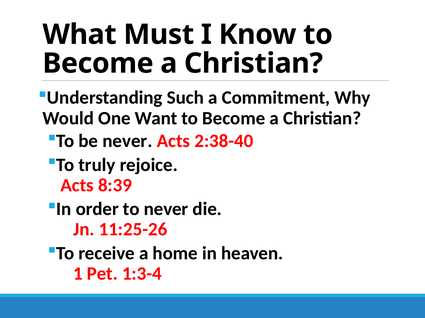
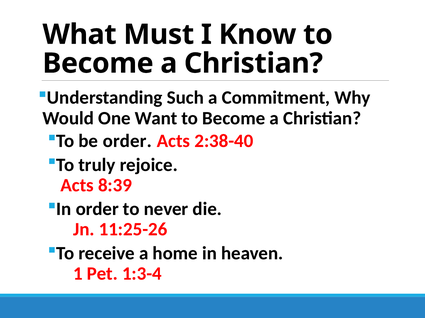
be never: never -> order
